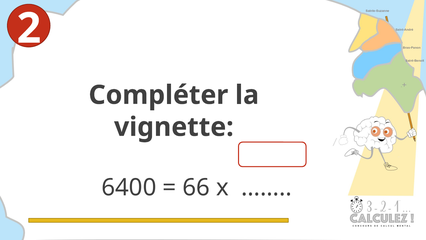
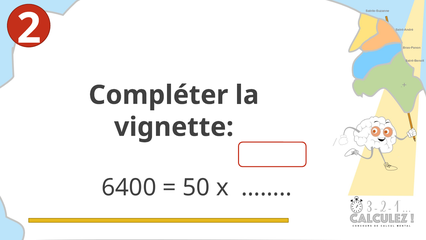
66: 66 -> 50
